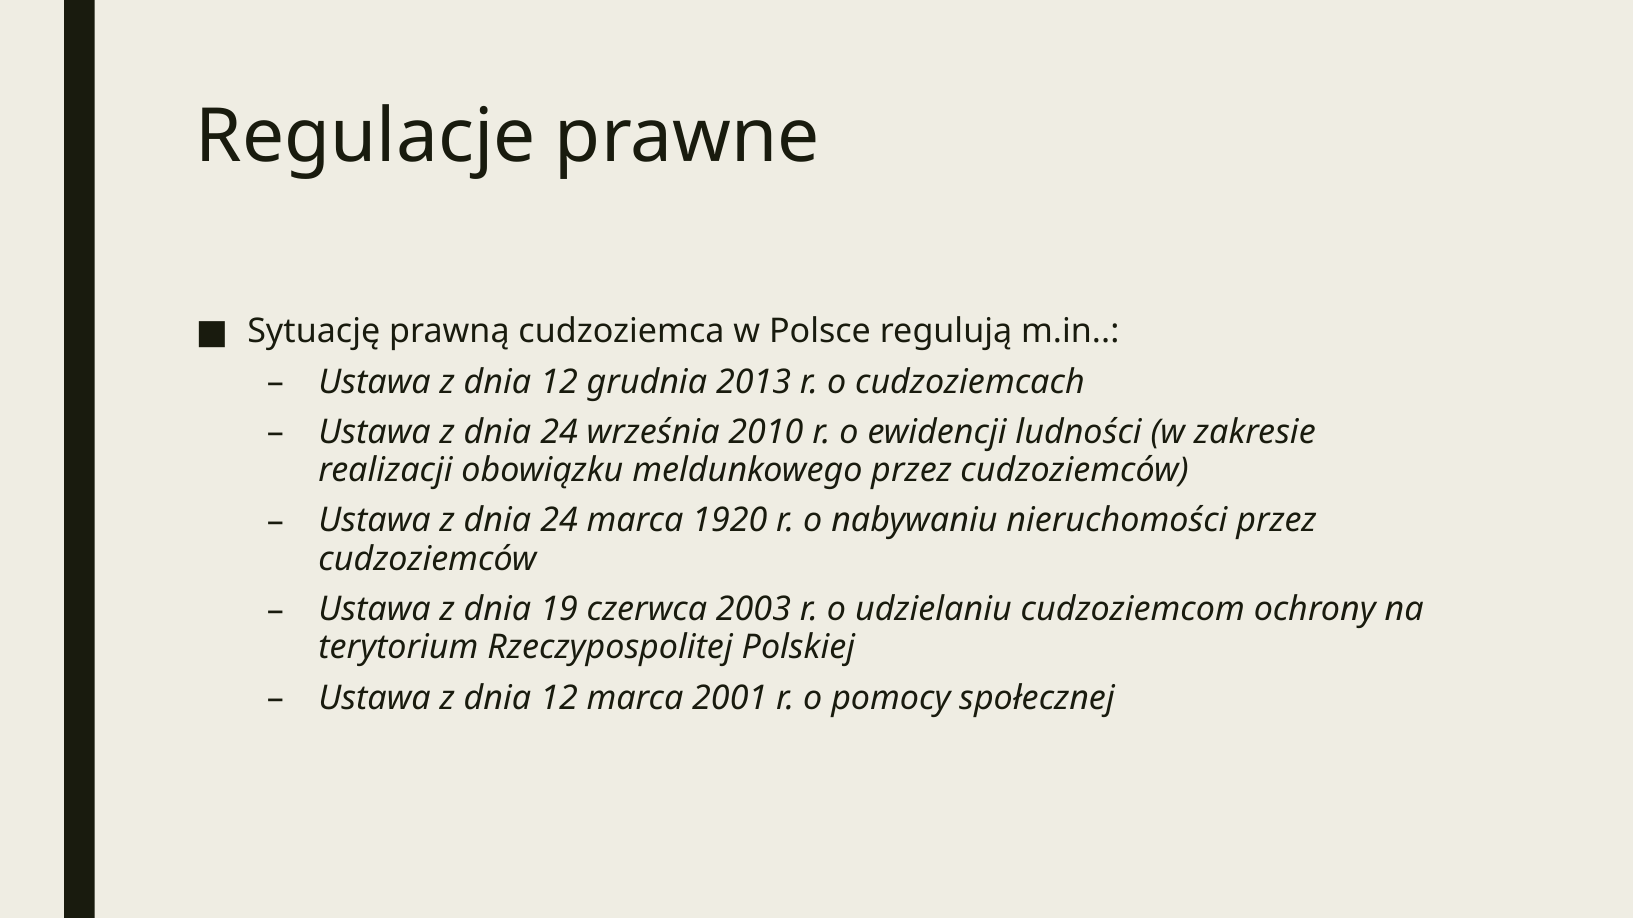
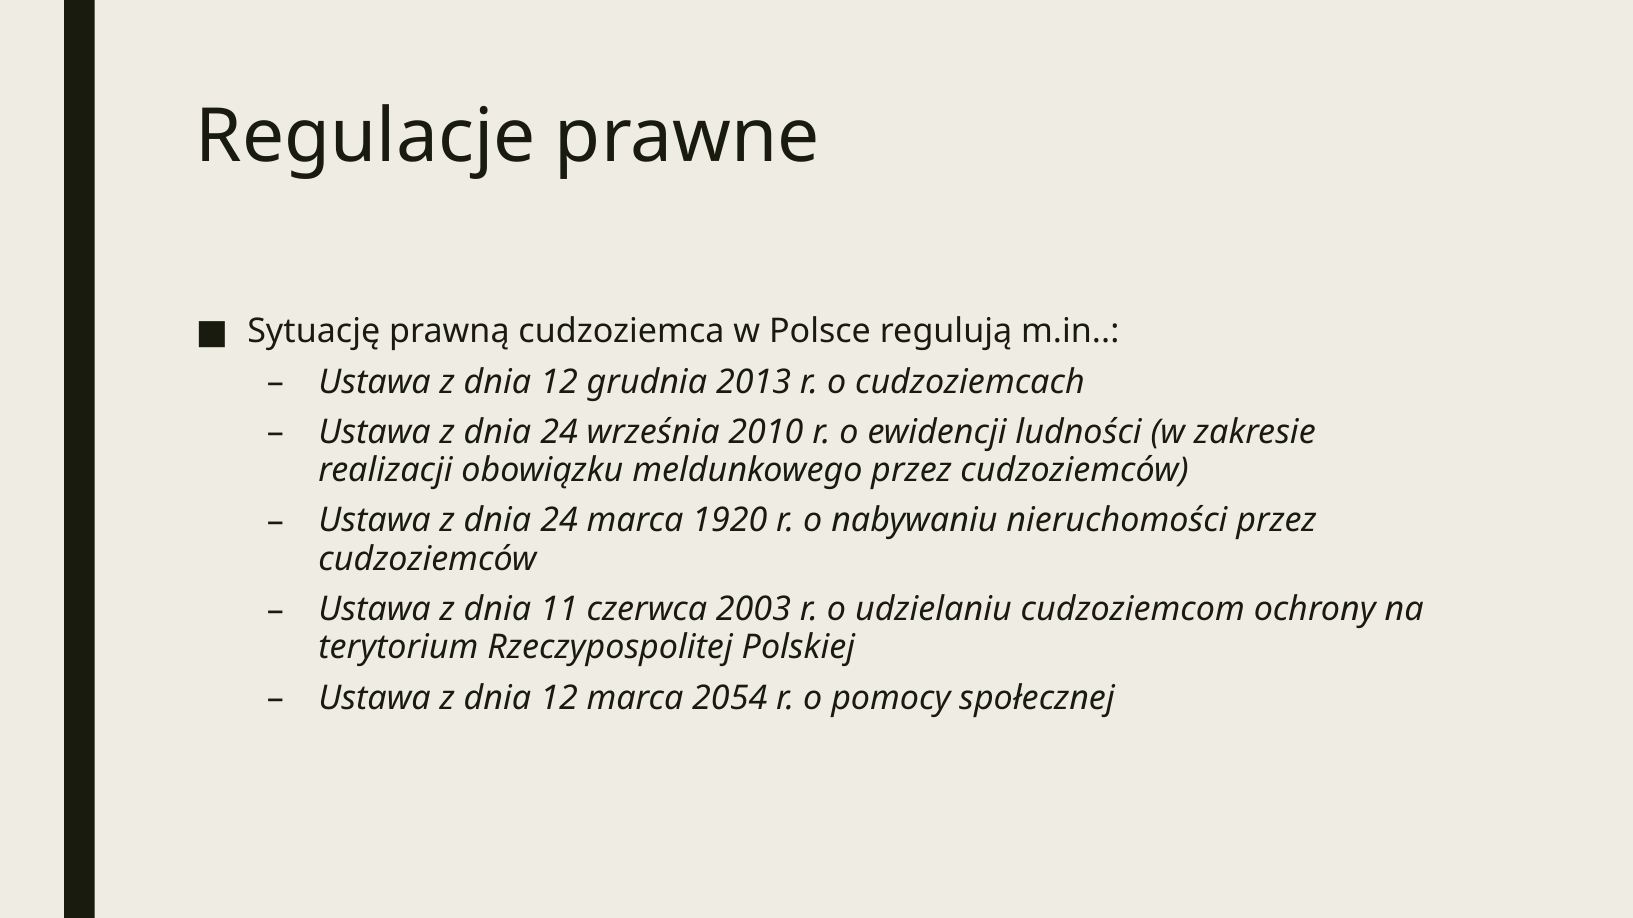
19: 19 -> 11
2001: 2001 -> 2054
